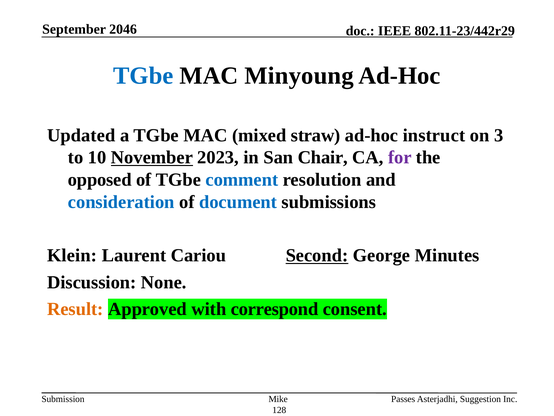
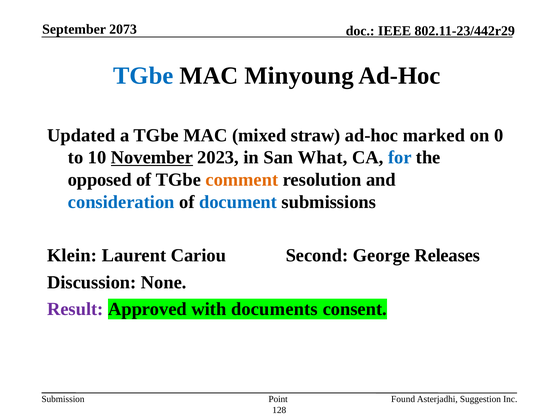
2046: 2046 -> 2073
instruct: instruct -> marked
3: 3 -> 0
Chair: Chair -> What
for colour: purple -> blue
comment colour: blue -> orange
Second underline: present -> none
Minutes: Minutes -> Releases
Result colour: orange -> purple
correspond: correspond -> documents
Mike: Mike -> Point
Passes: Passes -> Found
